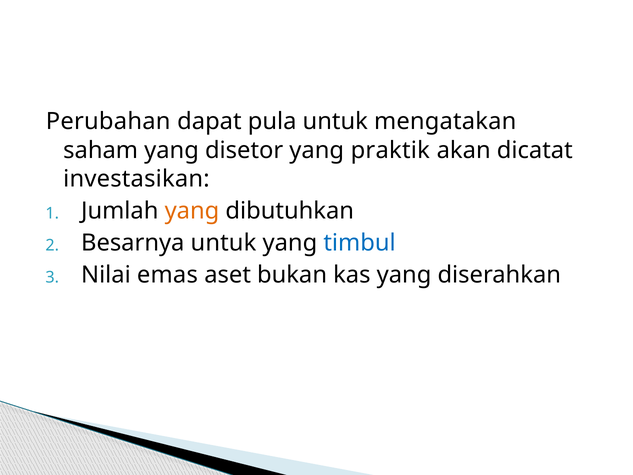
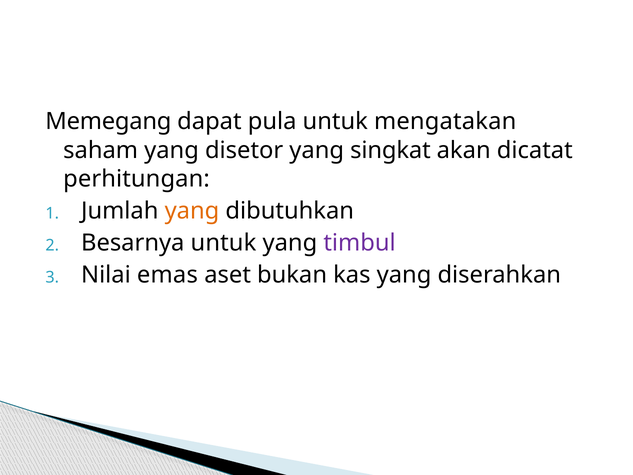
Perubahan: Perubahan -> Memegang
praktik: praktik -> singkat
investasikan: investasikan -> perhitungan
timbul colour: blue -> purple
